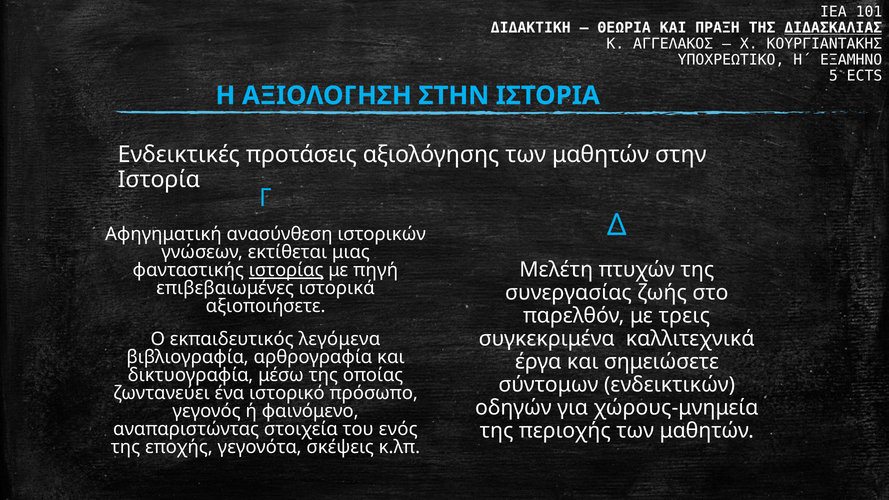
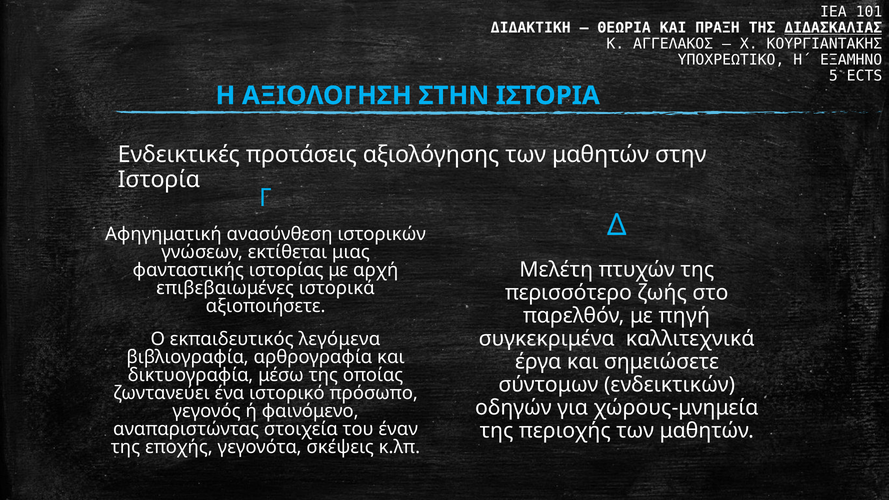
ιστορίας underline: present -> none
πηγή: πηγή -> αρχή
συνεργασίας: συνεργασίας -> περισσότερο
τρεις: τρεις -> πηγή
ενός: ενός -> έναν
